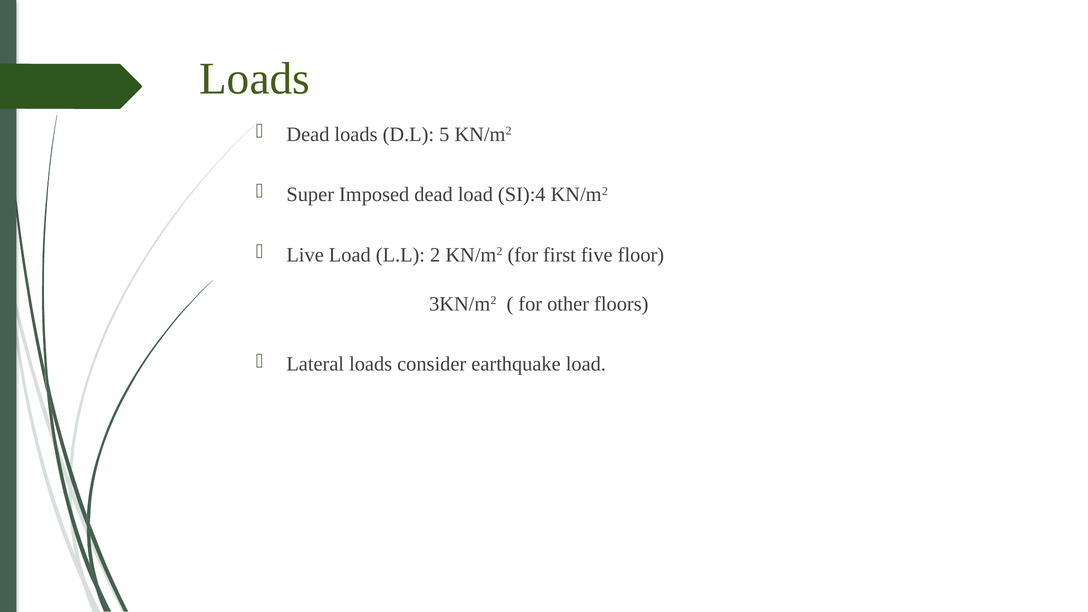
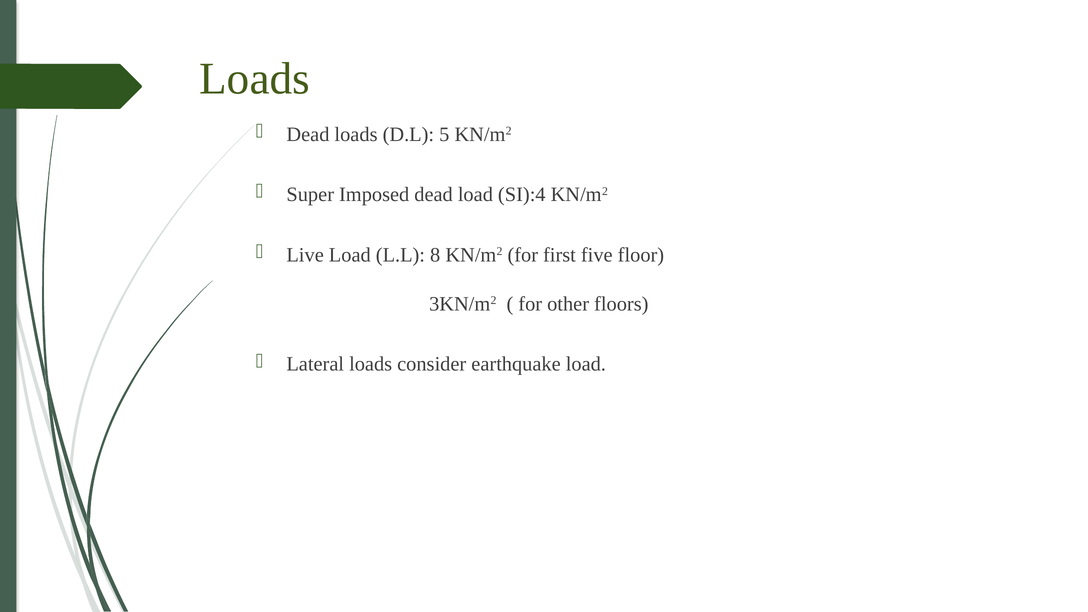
2: 2 -> 8
